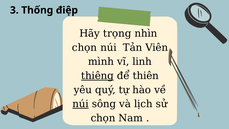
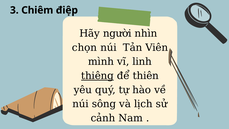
Thống: Thống -> Chiêm
trọng: trọng -> người
núi at (81, 104) underline: present -> none
chọn at (103, 118): chọn -> cảnh
